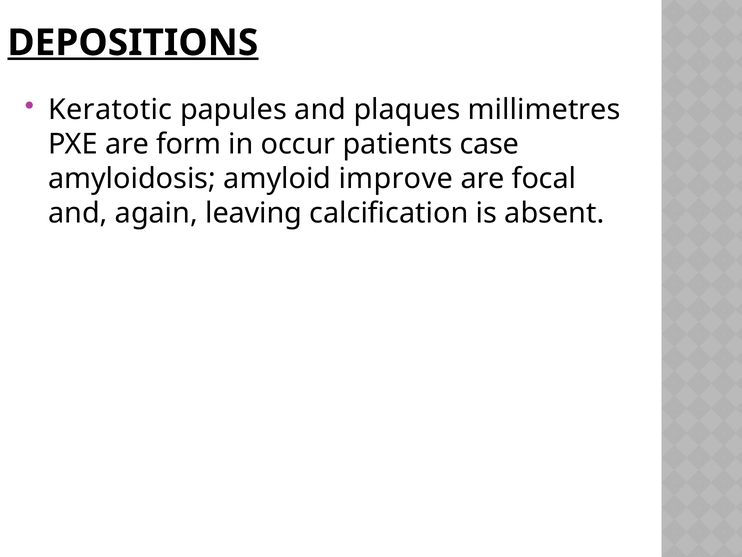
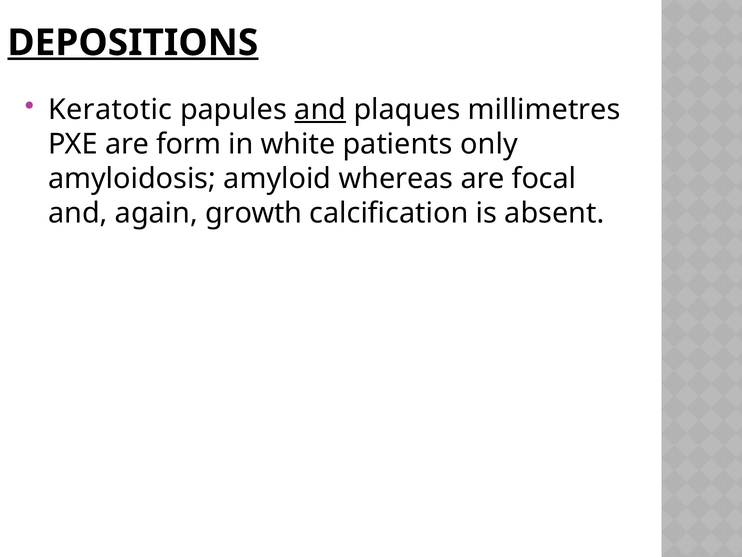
and at (320, 109) underline: none -> present
occur: occur -> white
case: case -> only
improve: improve -> whereas
leaving: leaving -> growth
